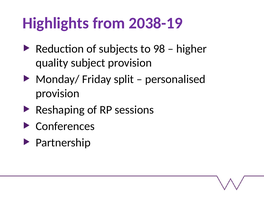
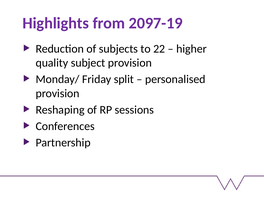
2038-19: 2038-19 -> 2097-19
98: 98 -> 22
